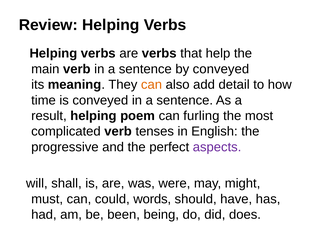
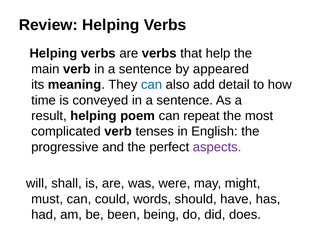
by conveyed: conveyed -> appeared
can at (151, 85) colour: orange -> blue
furling: furling -> repeat
